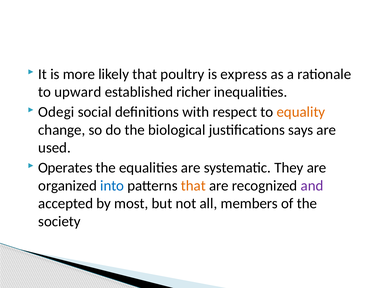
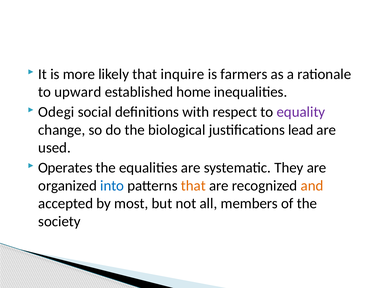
poultry: poultry -> inquire
express: express -> farmers
richer: richer -> home
equality colour: orange -> purple
says: says -> lead
and colour: purple -> orange
